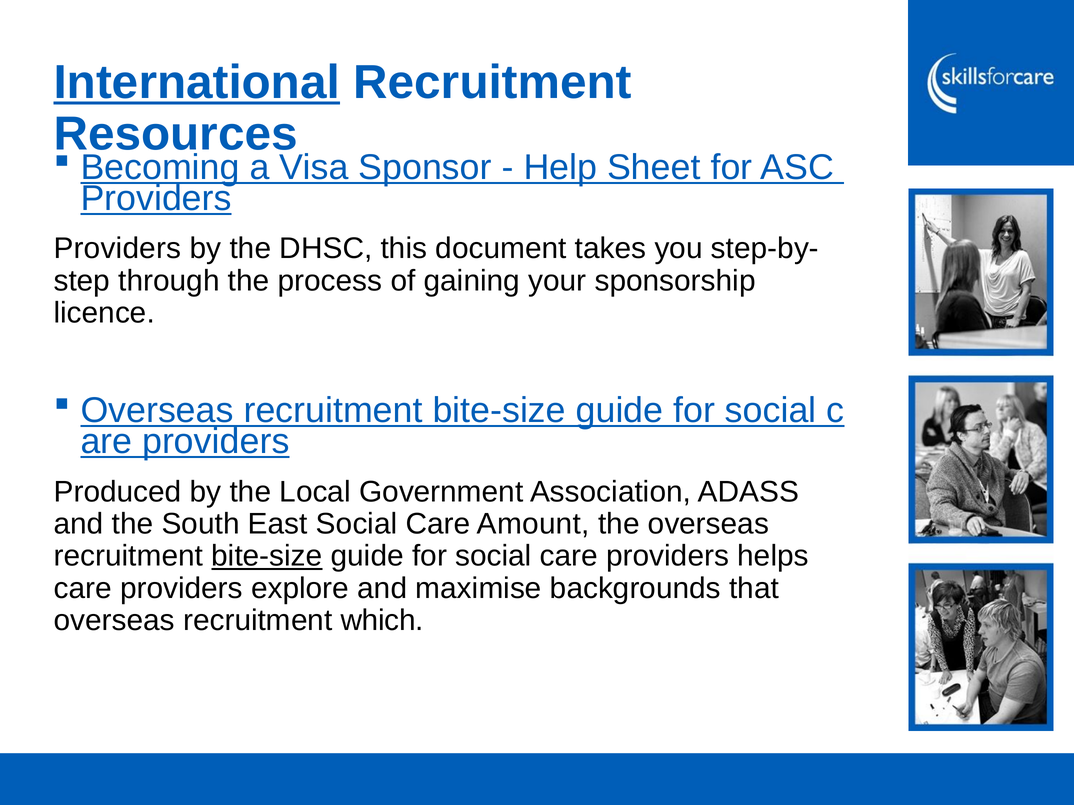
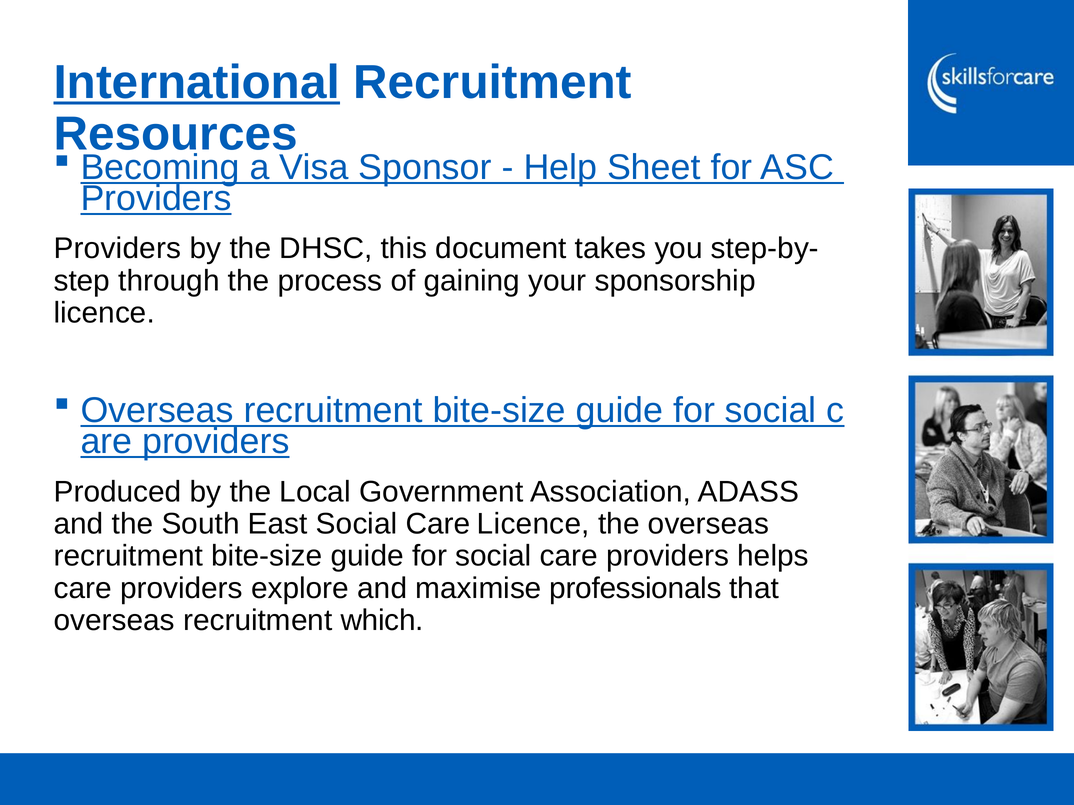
Care Amount: Amount -> Licence
bite-size at (267, 556) underline: present -> none
backgrounds: backgrounds -> professionals
